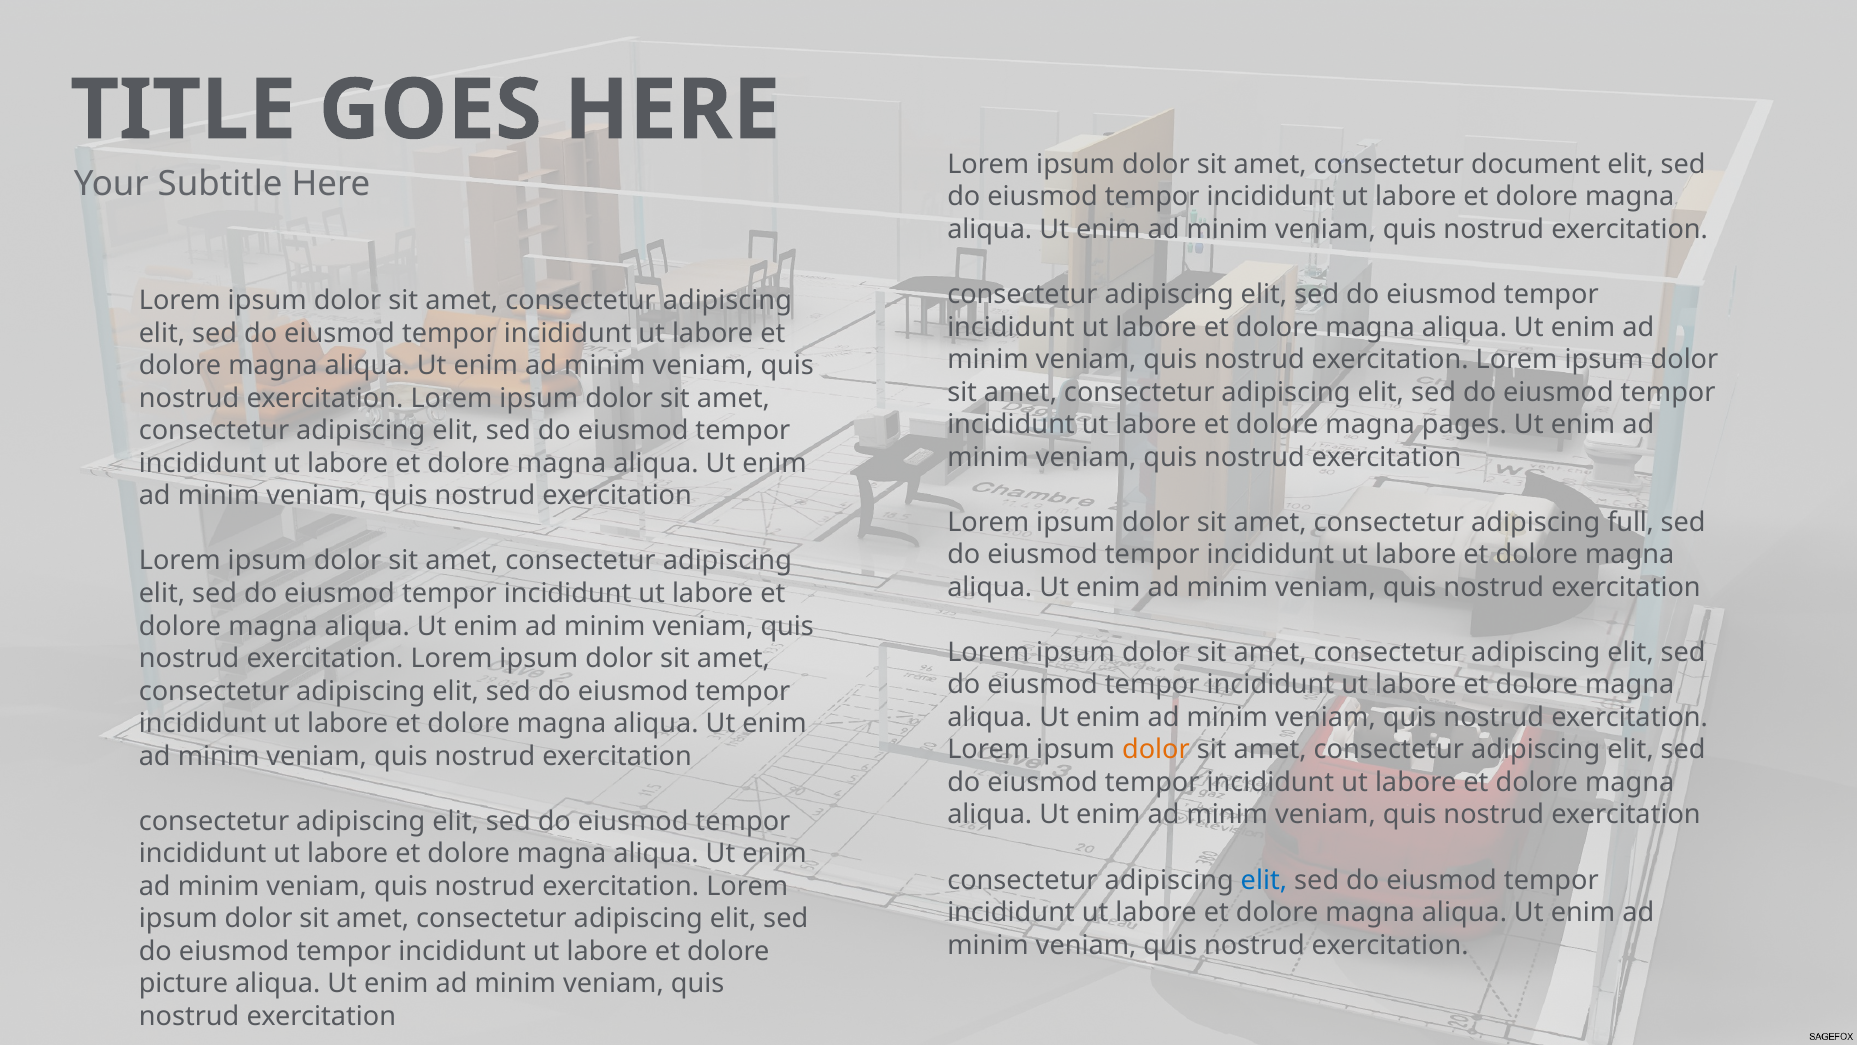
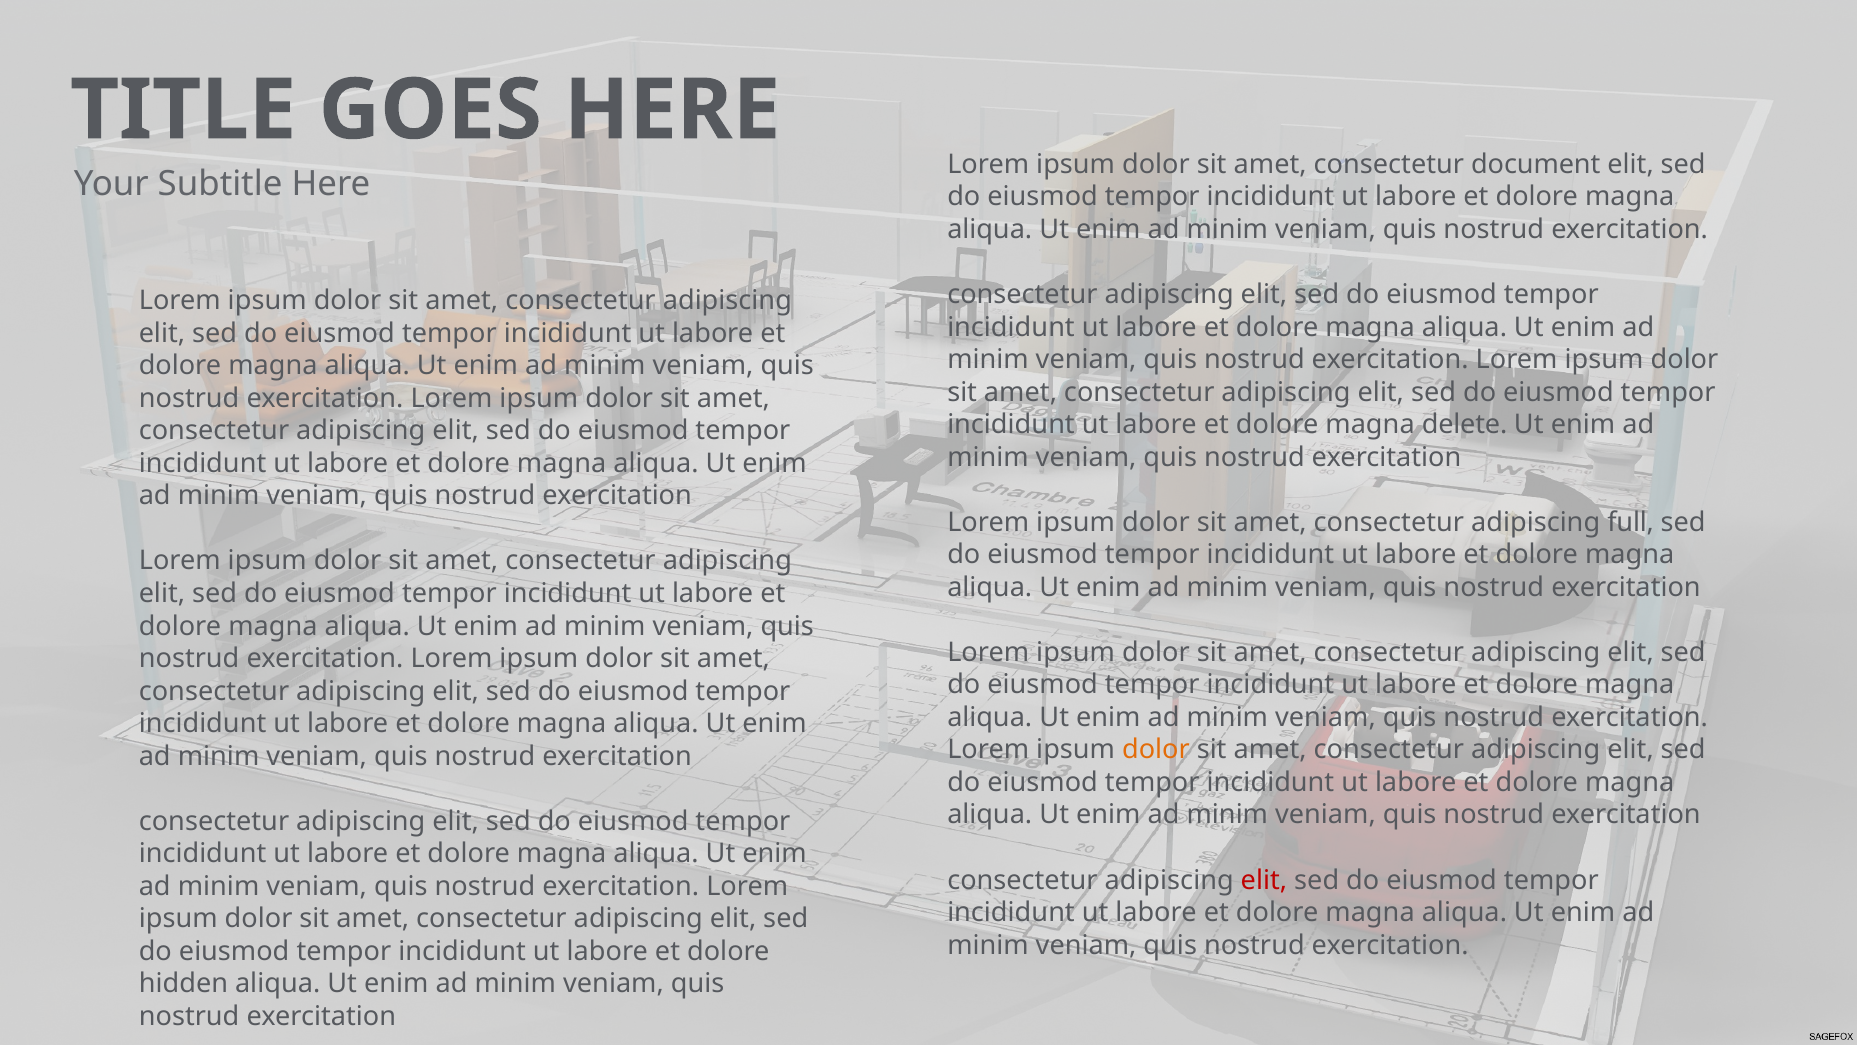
pages: pages -> delete
elit at (1264, 880) colour: blue -> red
picture: picture -> hidden
